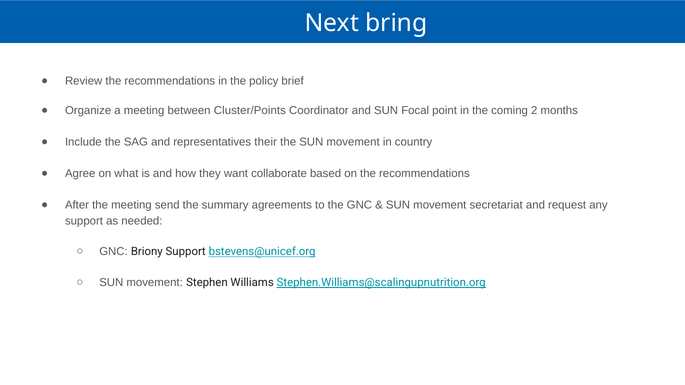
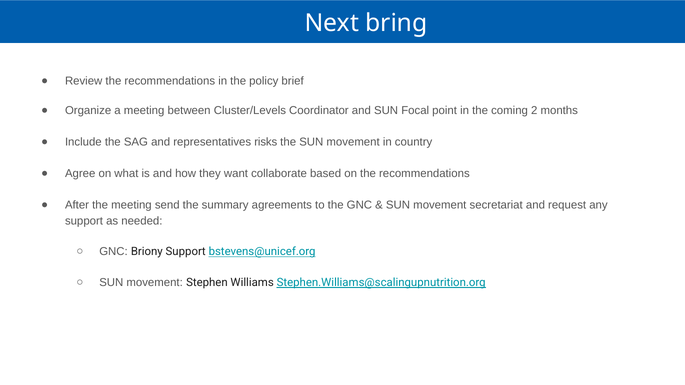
Cluster/Points: Cluster/Points -> Cluster/Levels
their: their -> risks
